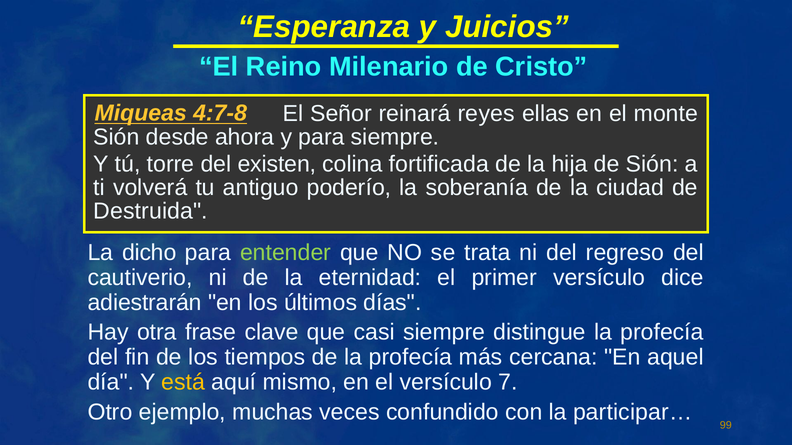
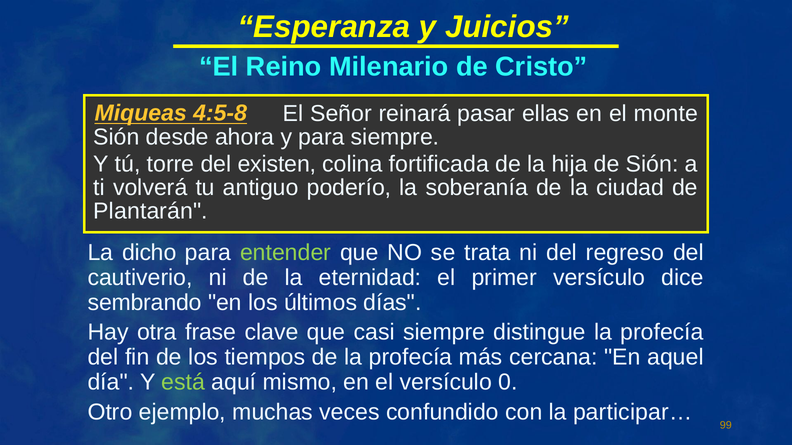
4:7-8: 4:7-8 -> 4:5-8
reyes: reyes -> pasar
Destruida: Destruida -> Plantarán
adiestrarán: adiestrarán -> sembrando
está colour: yellow -> light green
7: 7 -> 0
